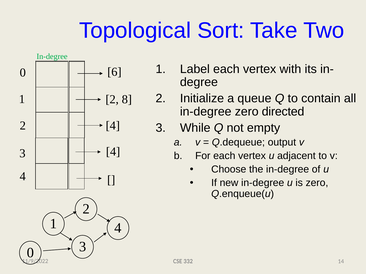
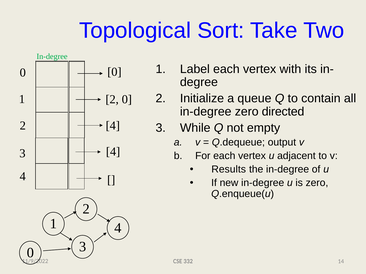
6 at (114, 72): 6 -> 0
2 8: 8 -> 0
Choose: Choose -> Results
